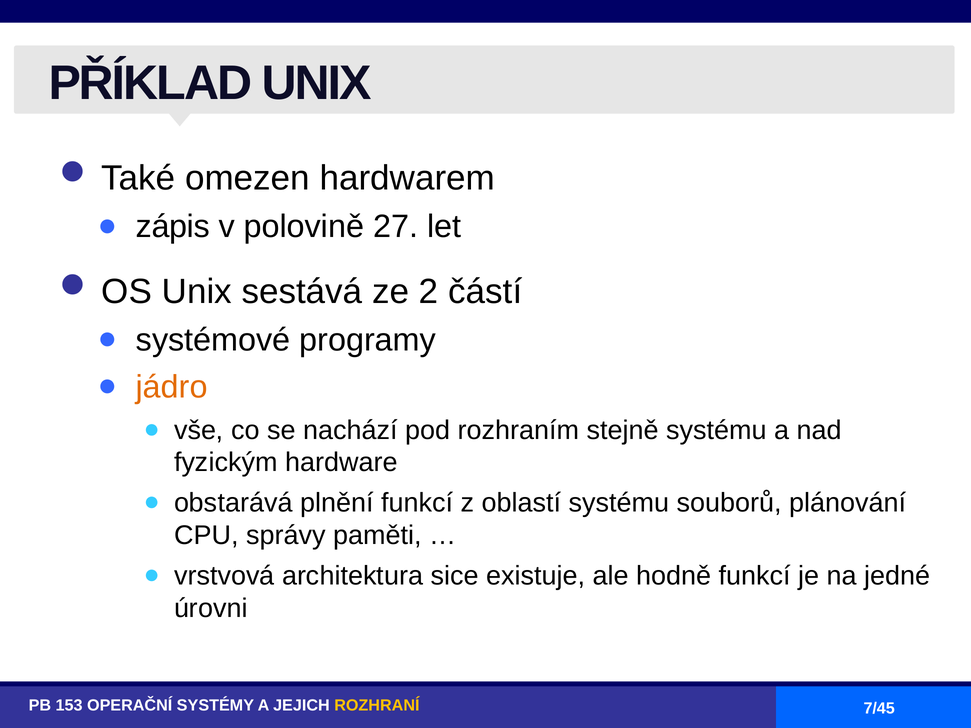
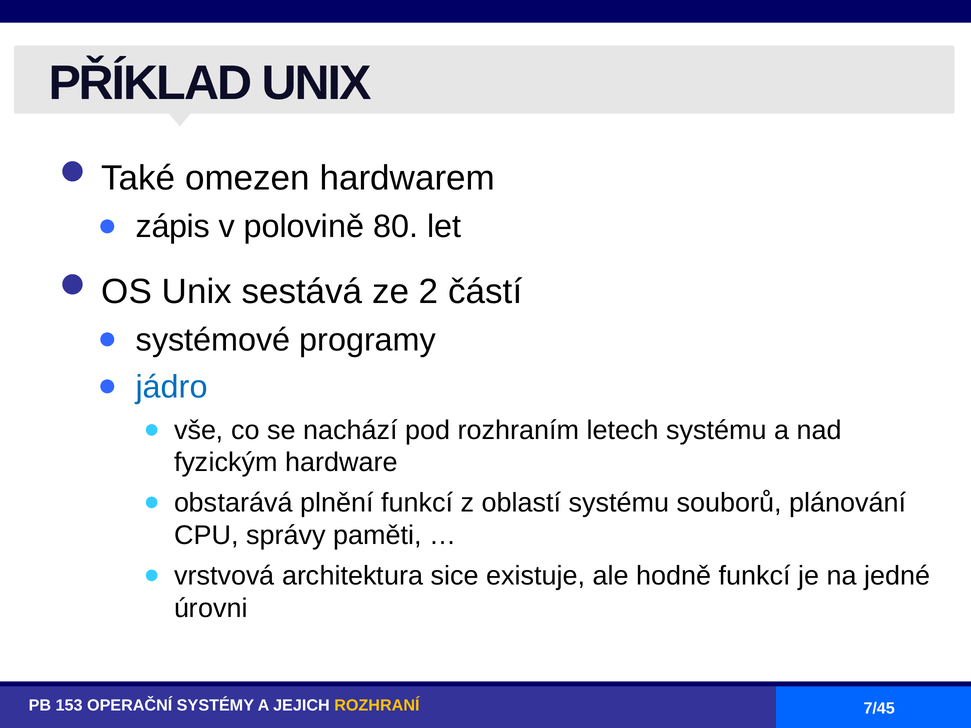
27: 27 -> 80
jádro colour: orange -> blue
stejně: stejně -> letech
